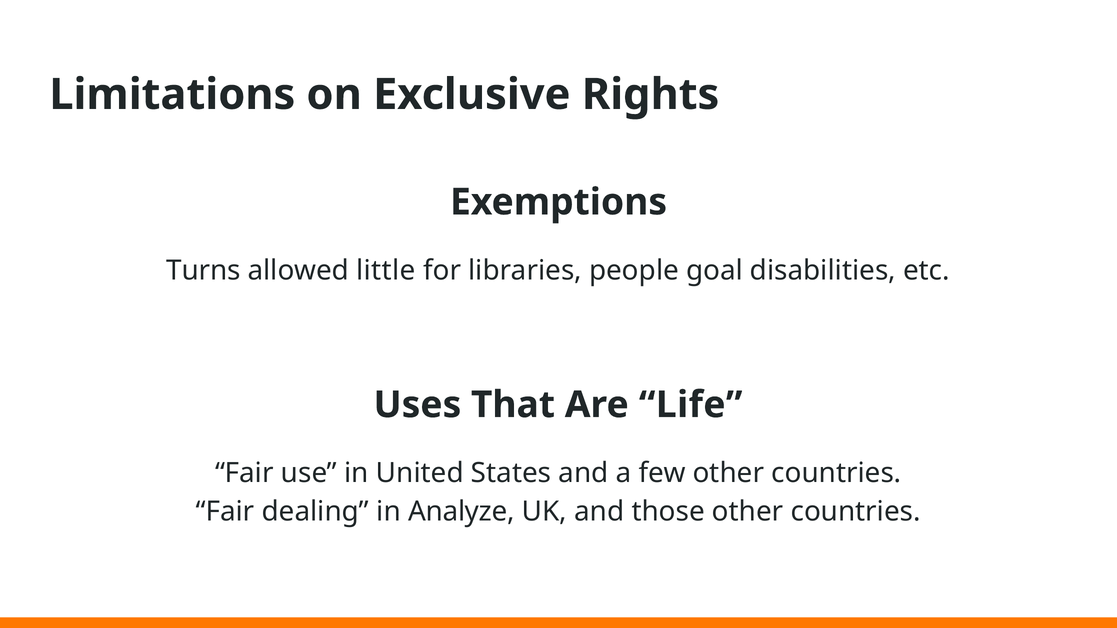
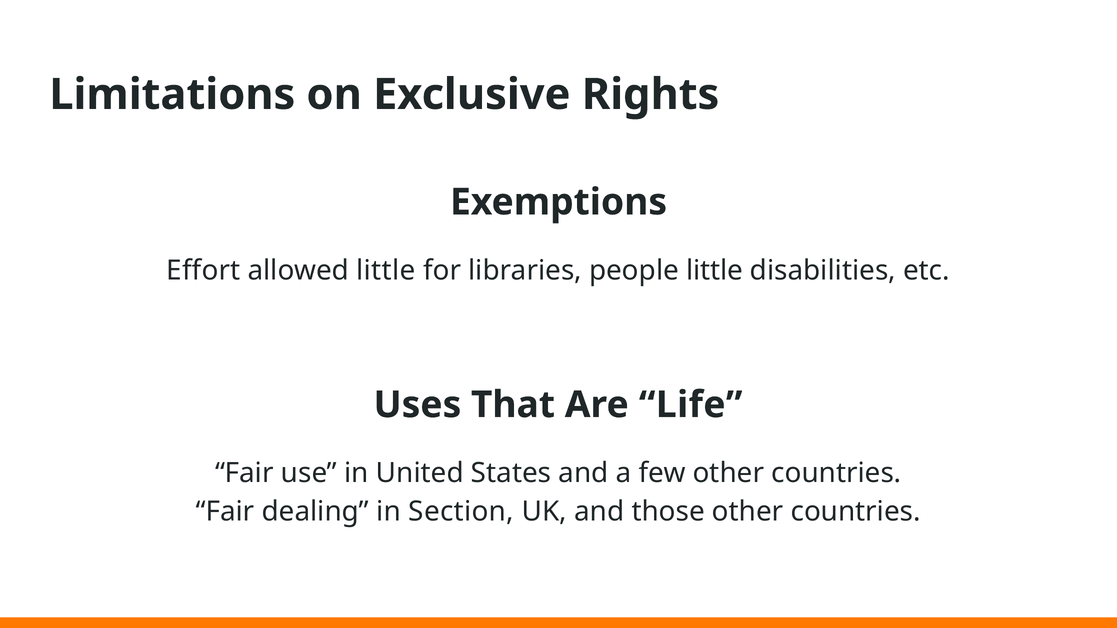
Turns: Turns -> Effort
people goal: goal -> little
Analyze: Analyze -> Section
